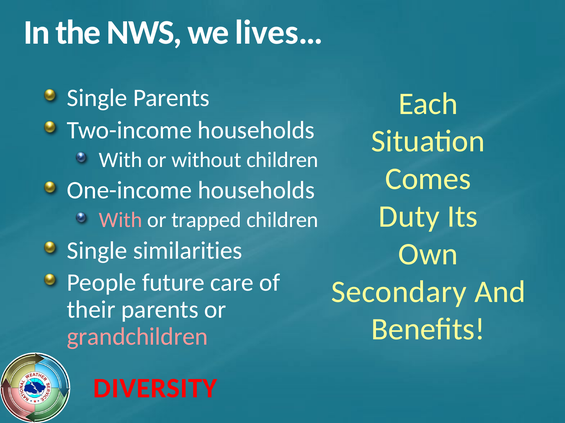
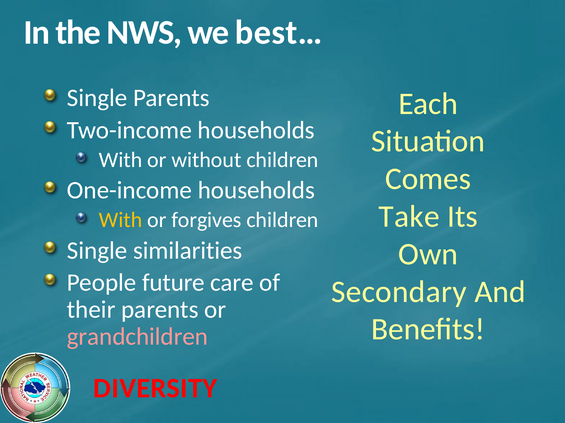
lives…: lives… -> best…
Duty: Duty -> Take
With at (121, 220) colour: pink -> yellow
trapped: trapped -> forgives
